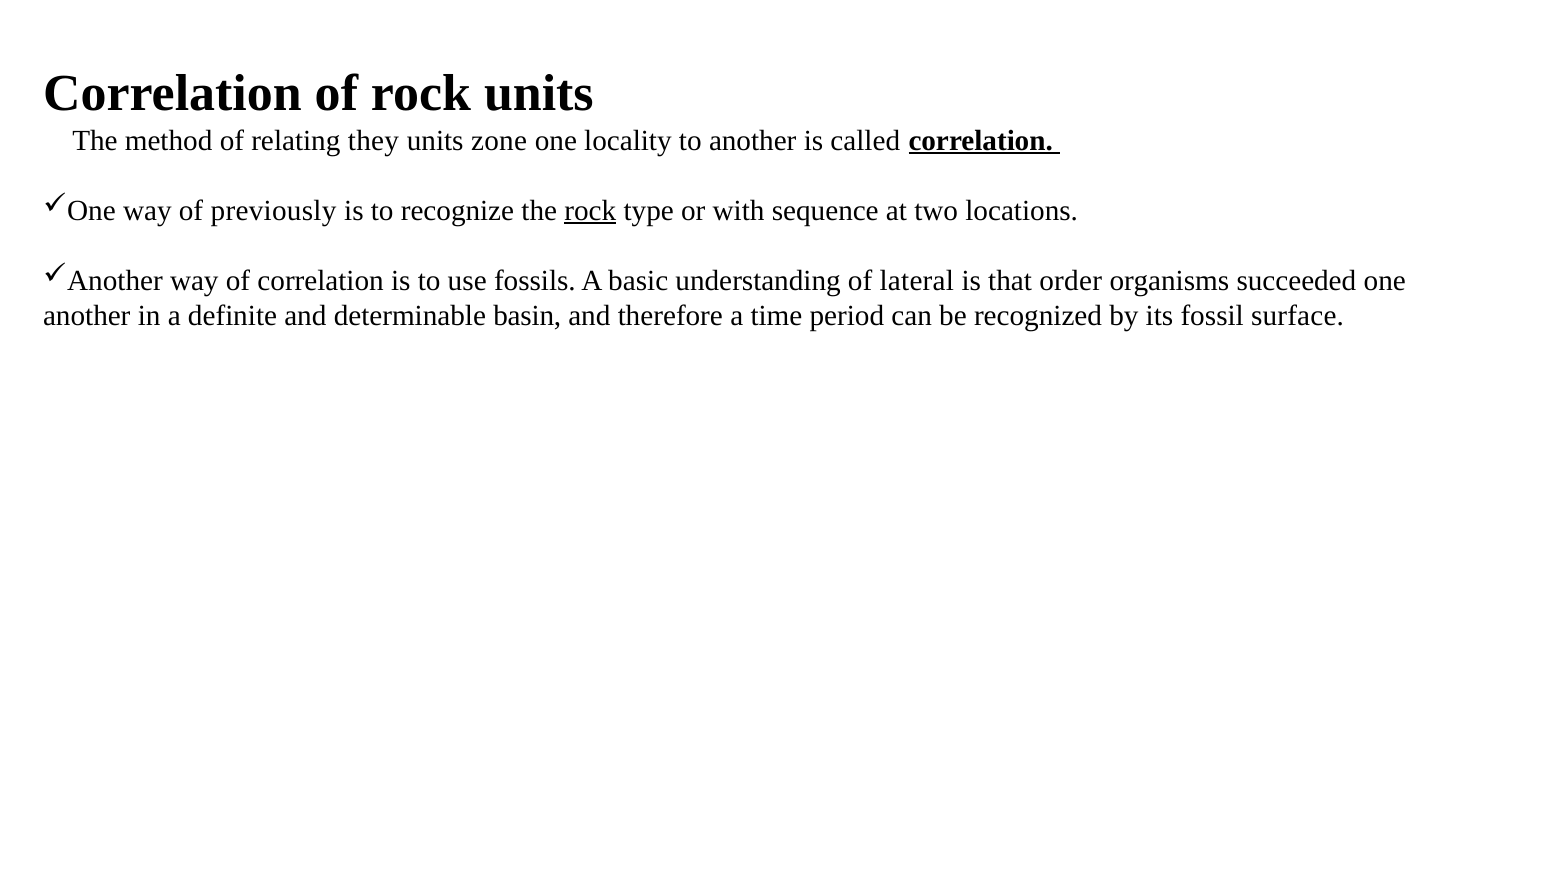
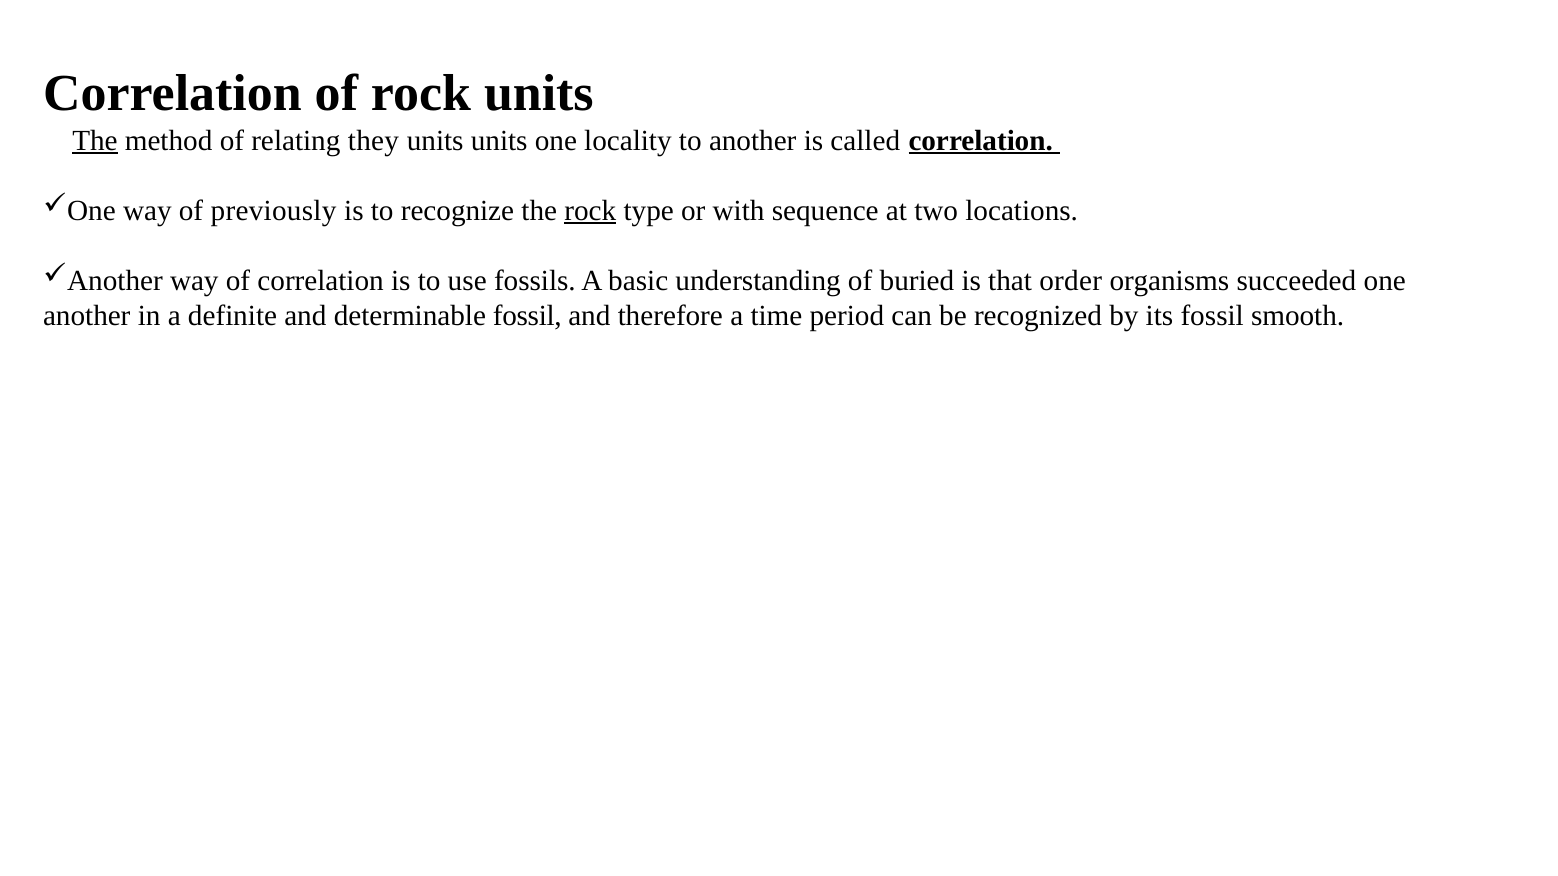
The at (95, 140) underline: none -> present
units zone: zone -> units
lateral: lateral -> buried
determinable basin: basin -> fossil
surface: surface -> smooth
